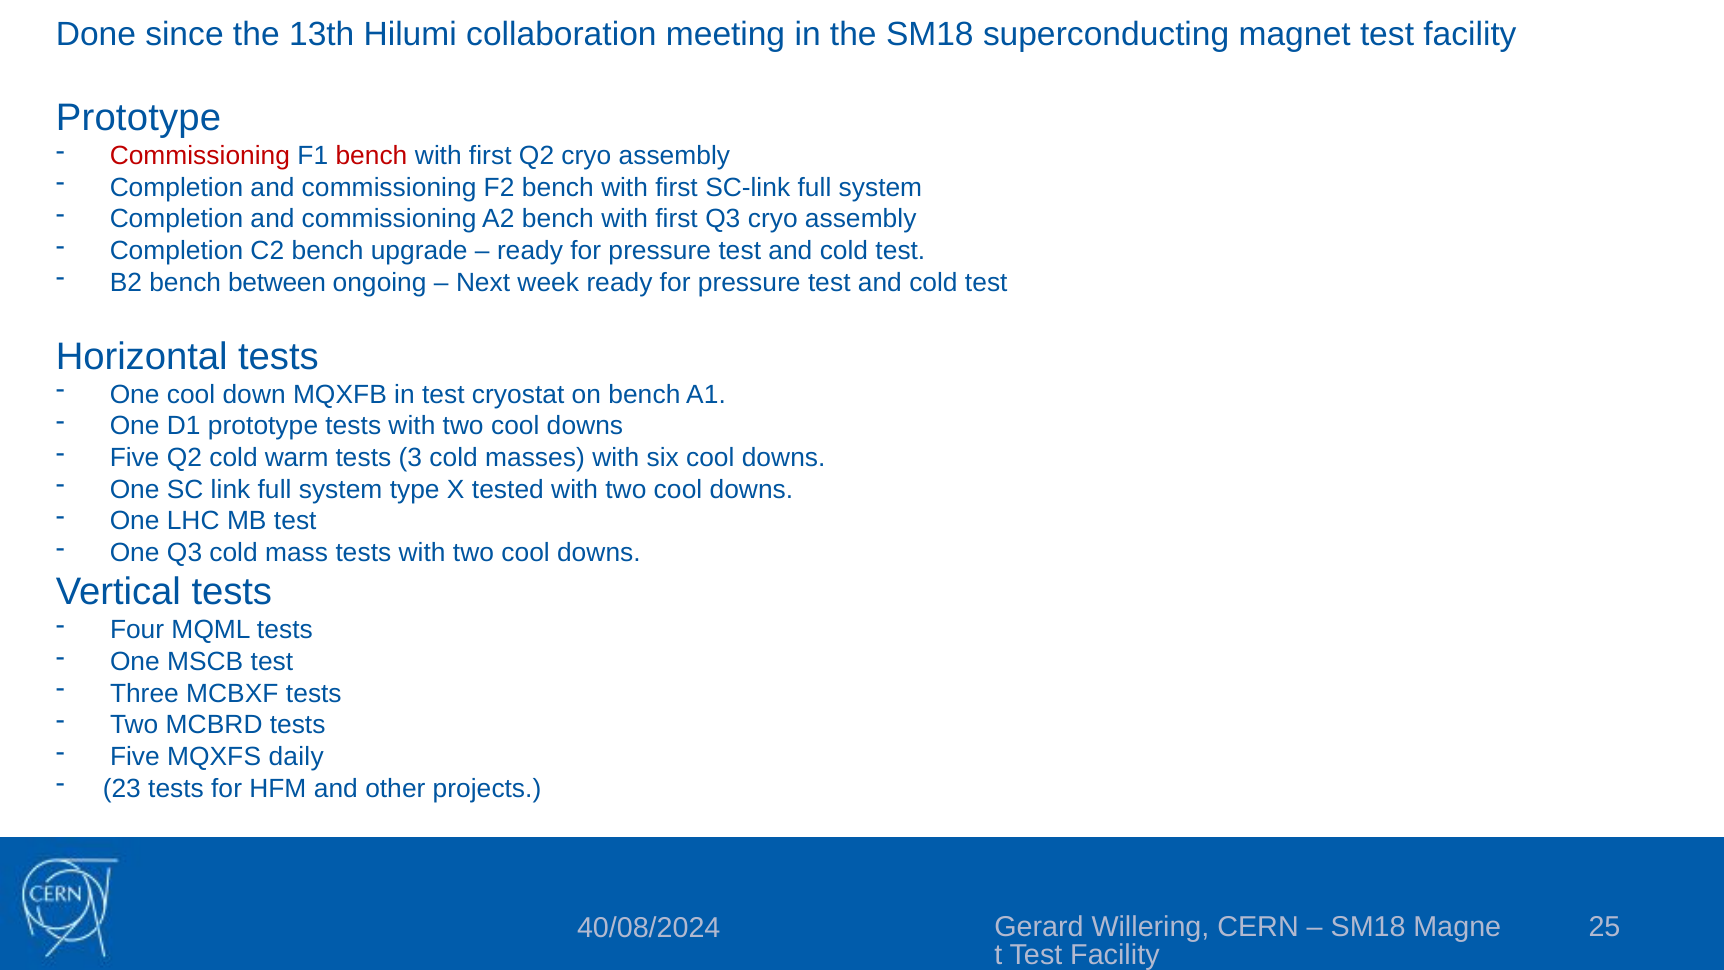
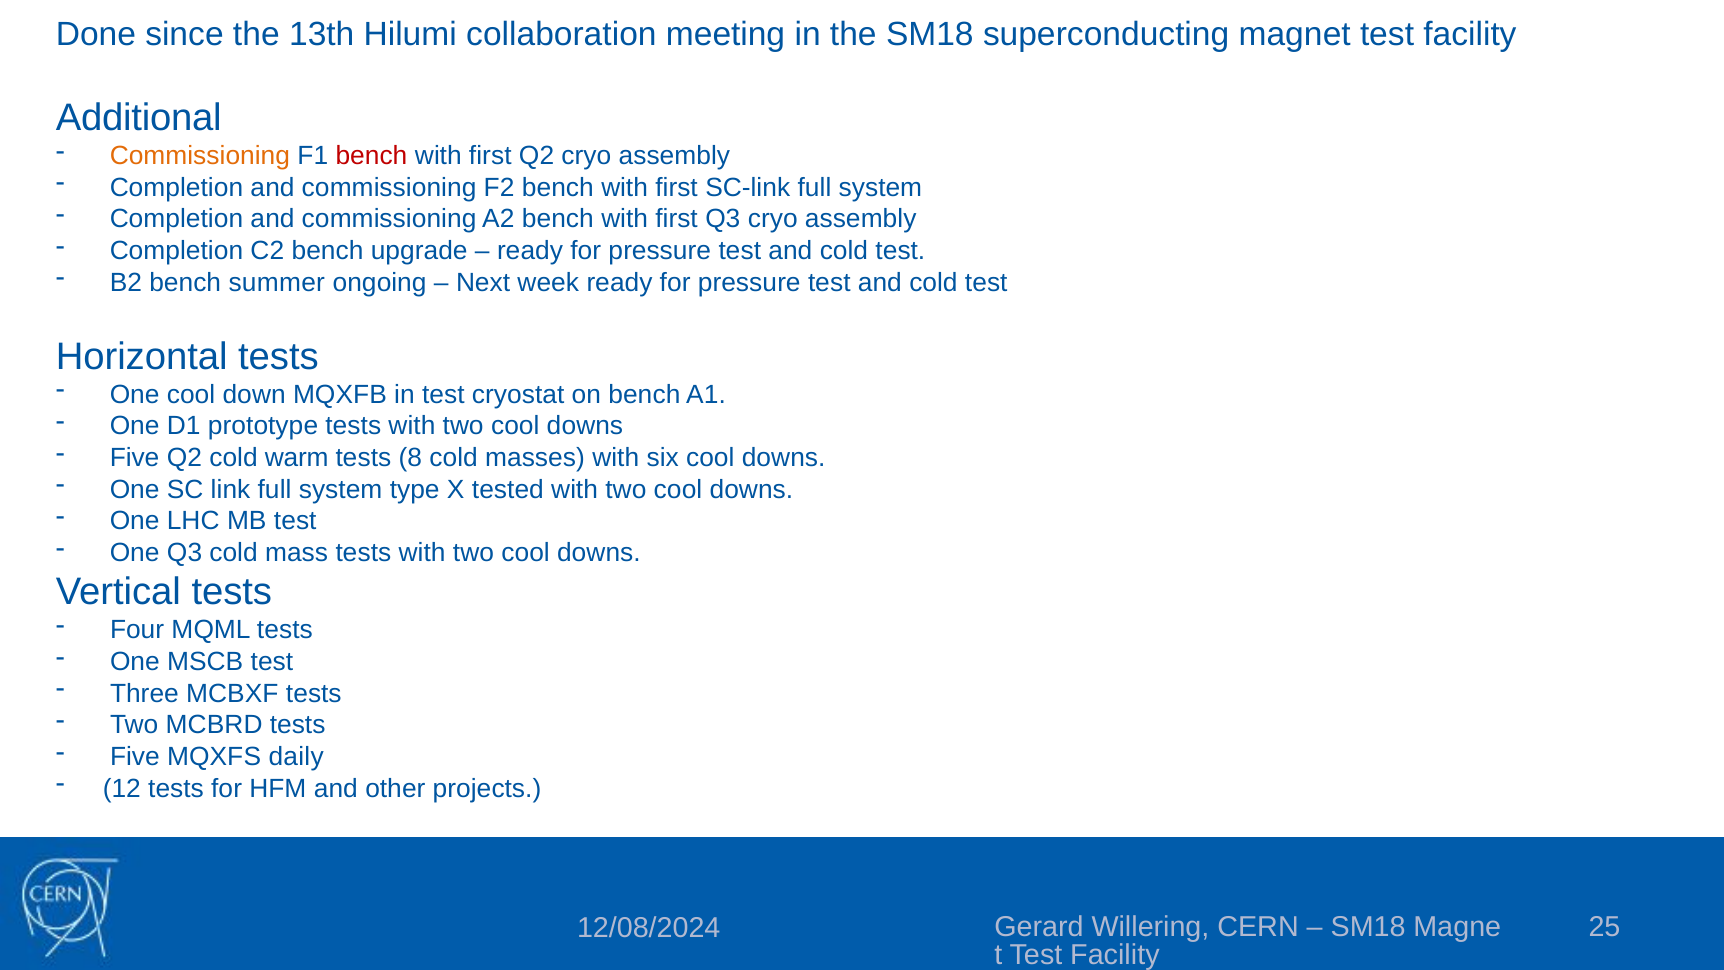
Prototype at (139, 118): Prototype -> Additional
Commissioning at (200, 156) colour: red -> orange
between: between -> summer
3: 3 -> 8
23: 23 -> 12
40/08/2024: 40/08/2024 -> 12/08/2024
